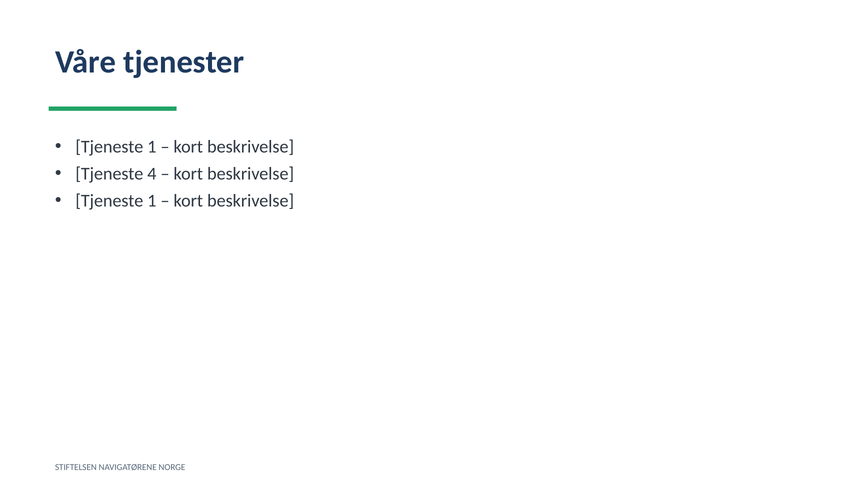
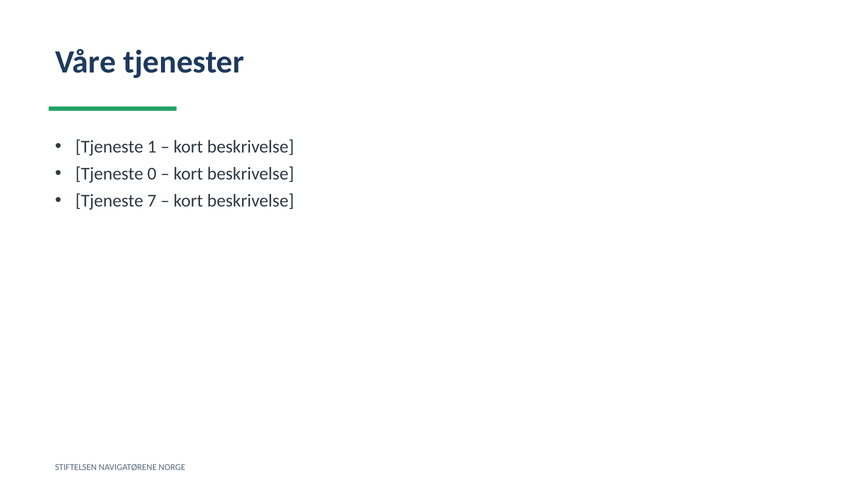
4: 4 -> 0
1 at (152, 201): 1 -> 7
